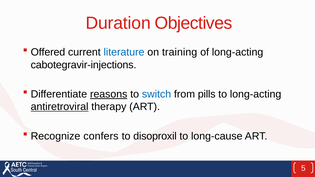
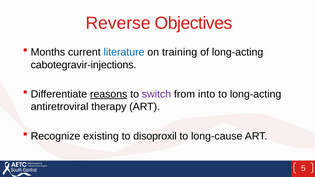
Duration: Duration -> Reverse
Offered: Offered -> Months
switch colour: blue -> purple
pills: pills -> into
antiretroviral underline: present -> none
confers: confers -> existing
